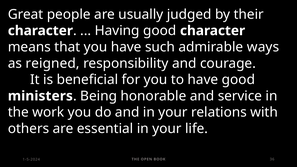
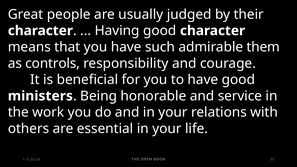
ways: ways -> them
reigned: reigned -> controls
